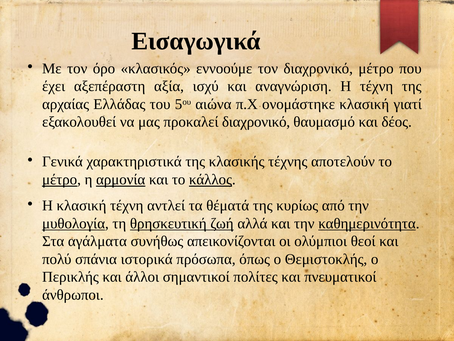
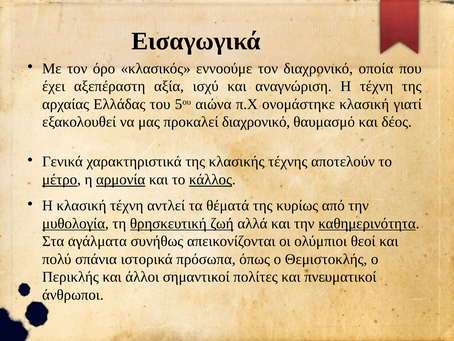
διαχρονικό μέτρο: μέτρο -> οποία
